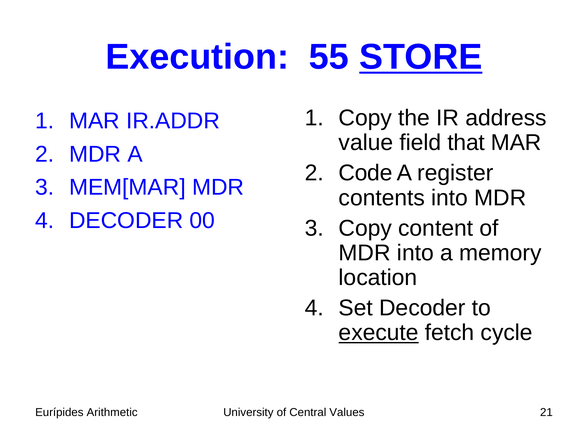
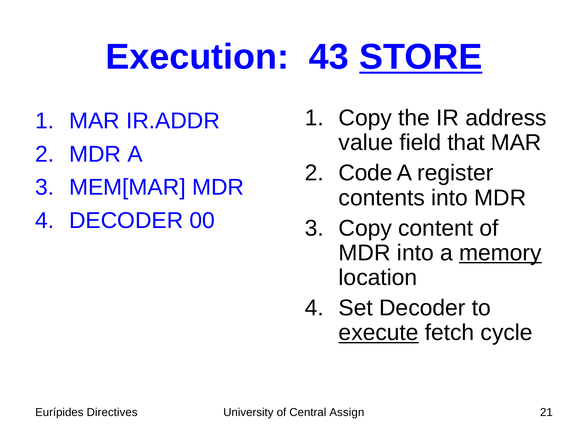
55: 55 -> 43
memory underline: none -> present
Arithmetic: Arithmetic -> Directives
Values: Values -> Assign
